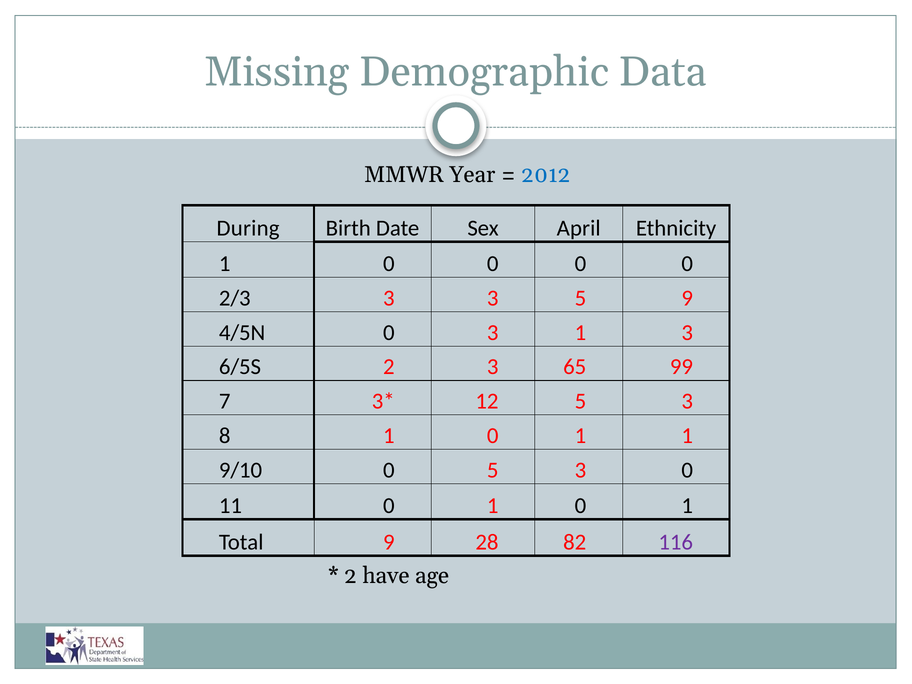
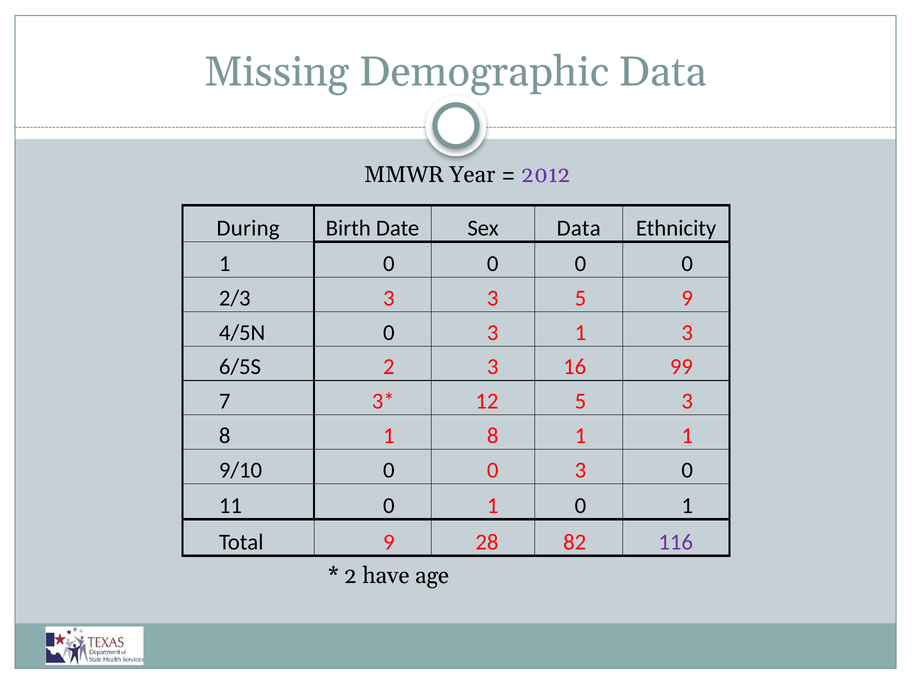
2012 colour: blue -> purple
Sex April: April -> Data
65: 65 -> 16
8 1 0: 0 -> 8
9/10 0 5: 5 -> 0
